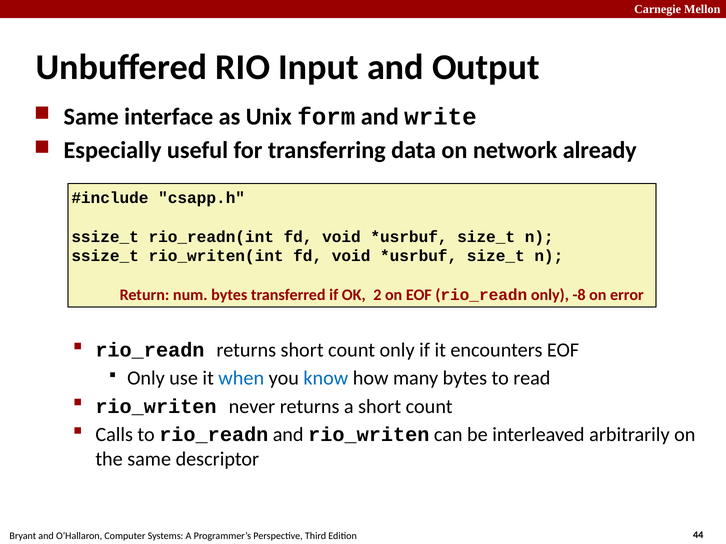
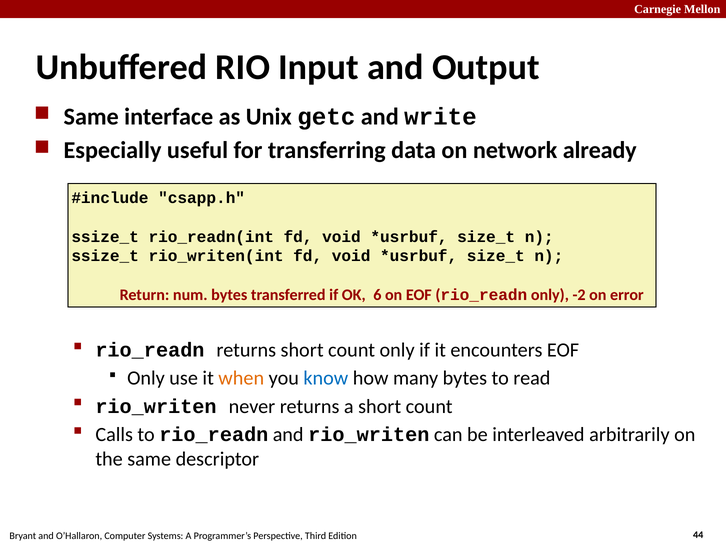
form: form -> getc
2: 2 -> 6
-8: -8 -> -2
when colour: blue -> orange
